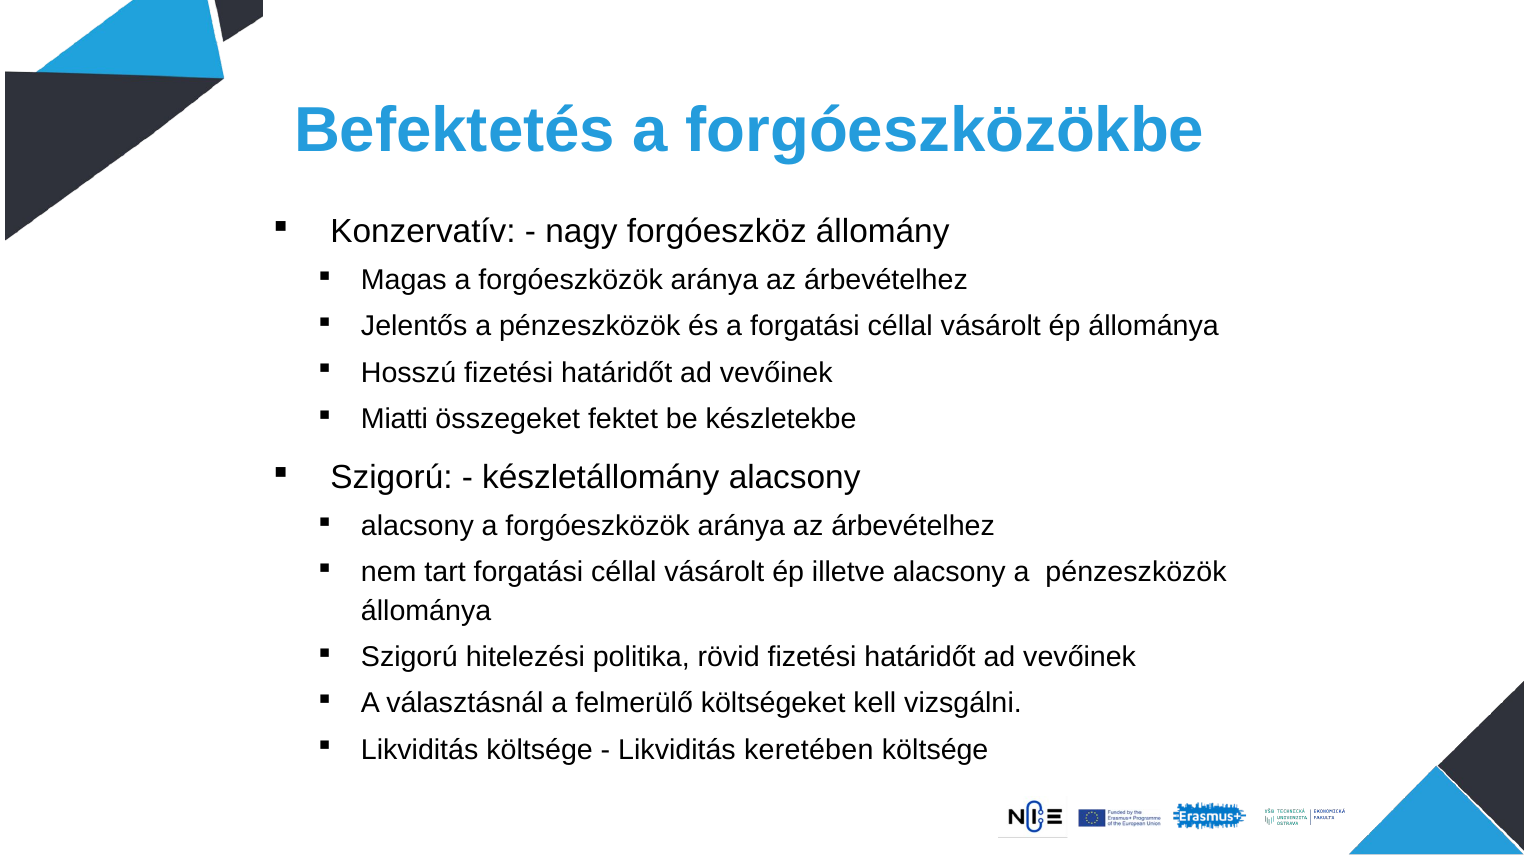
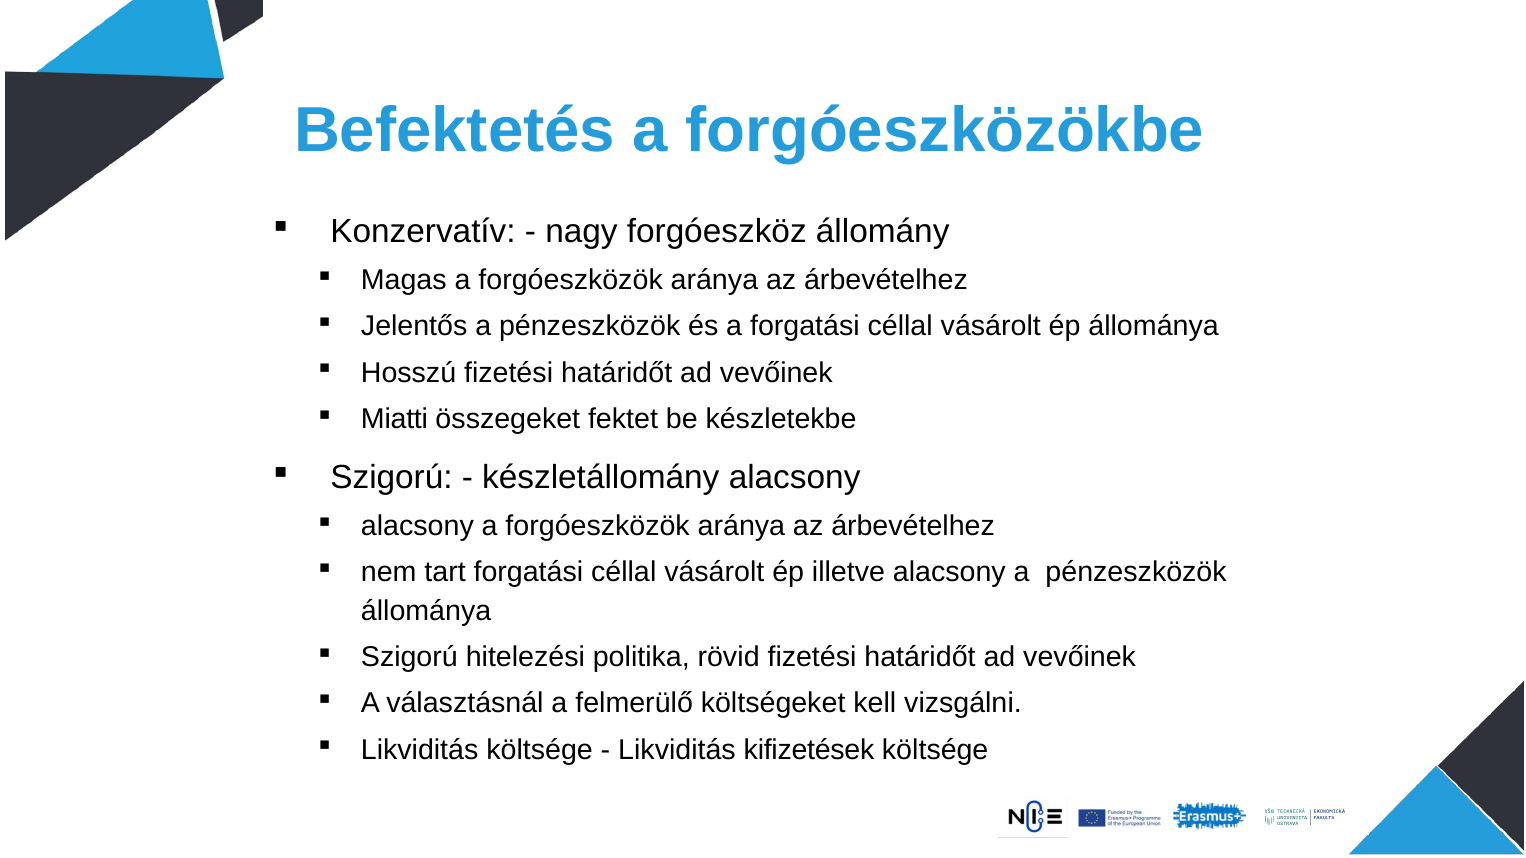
keretében: keretében -> kifizetések
